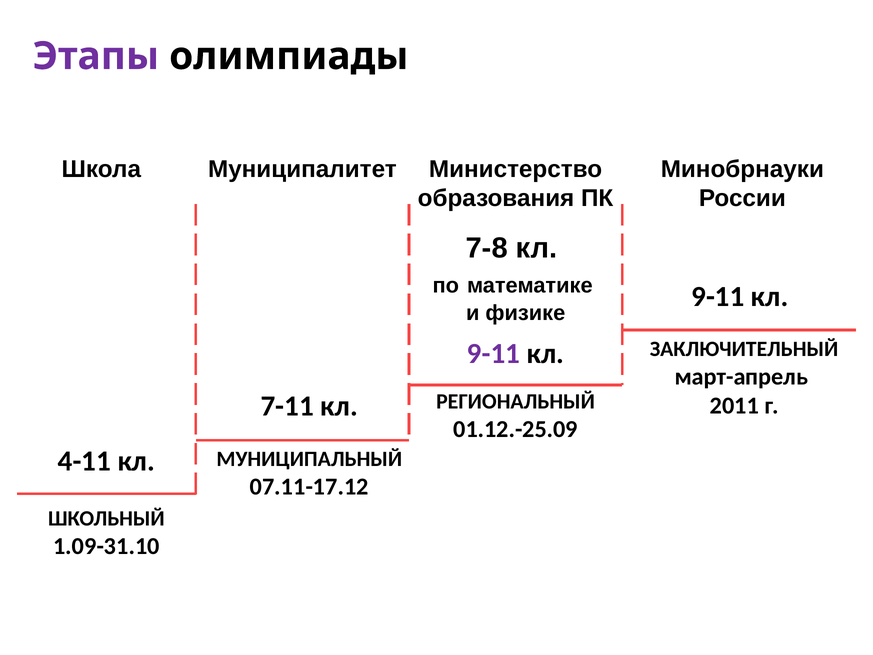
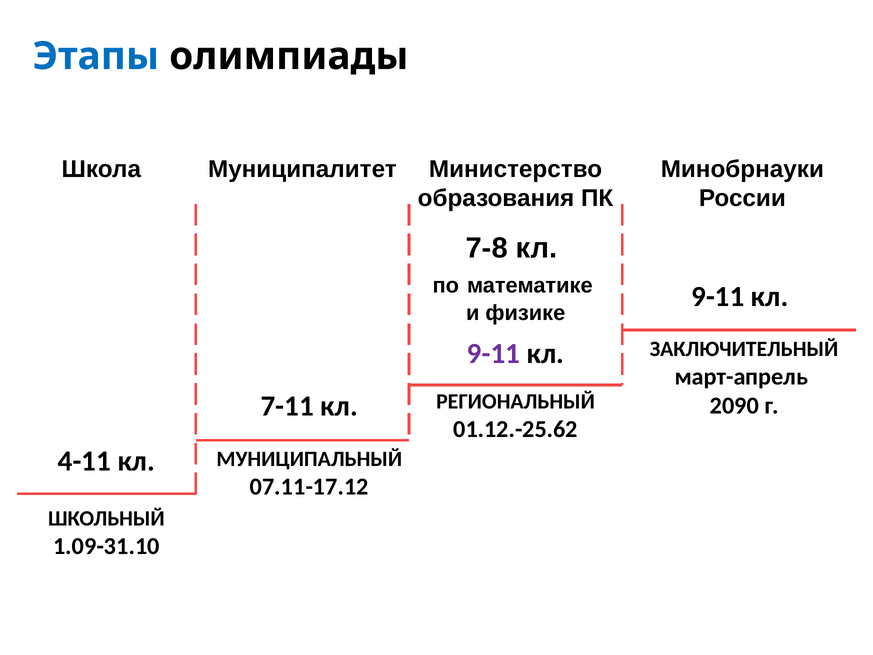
Этапы colour: purple -> blue
2011: 2011 -> 2090
01.12.-25.09: 01.12.-25.09 -> 01.12.-25.62
